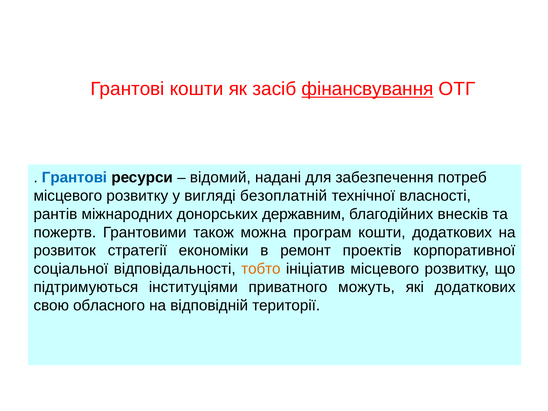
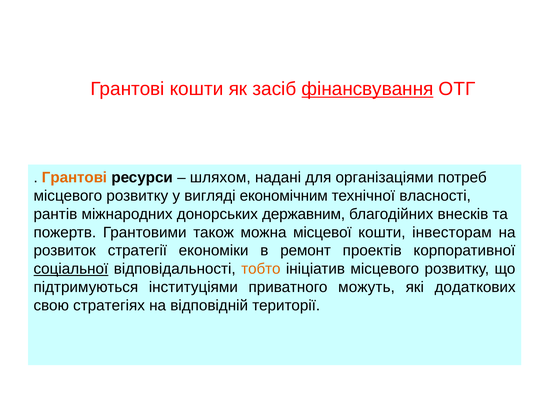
Грантові at (75, 177) colour: blue -> orange
відомий: відомий -> шляхом
забезпечення: забезпечення -> організаціями
безоплатній: безоплатній -> економічним
програм: програм -> місцевої
кошти додаткових: додаткових -> інвесторам
соціальної underline: none -> present
обласного: обласного -> стратегіях
